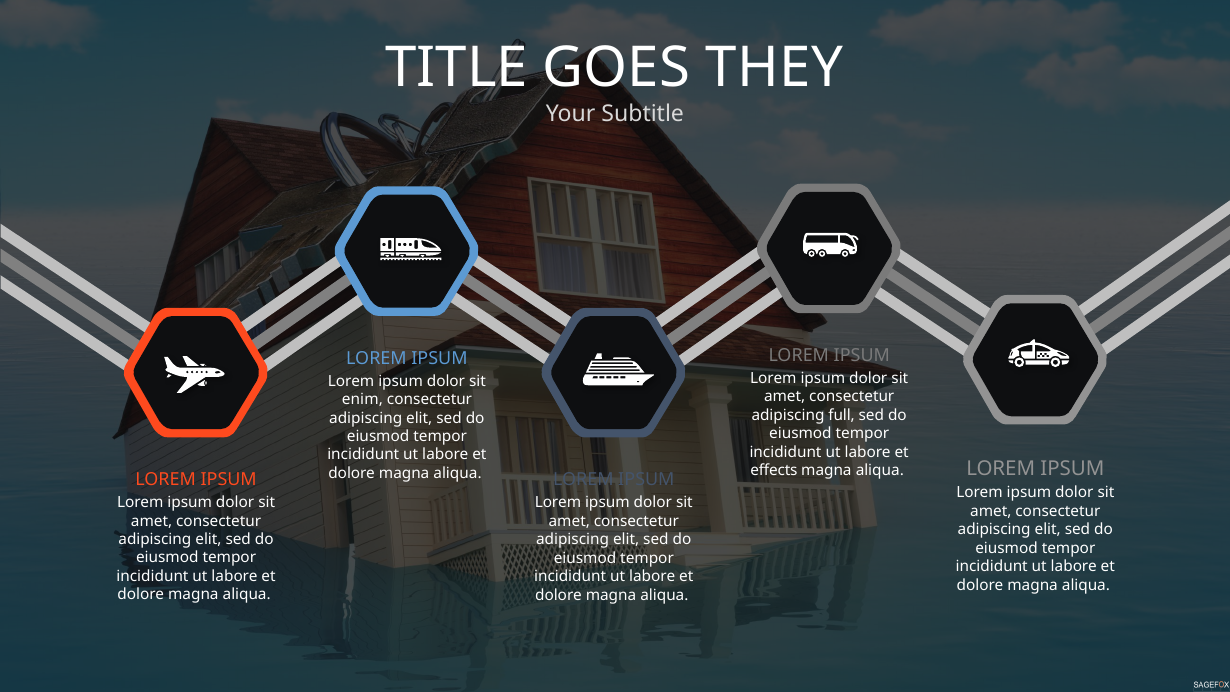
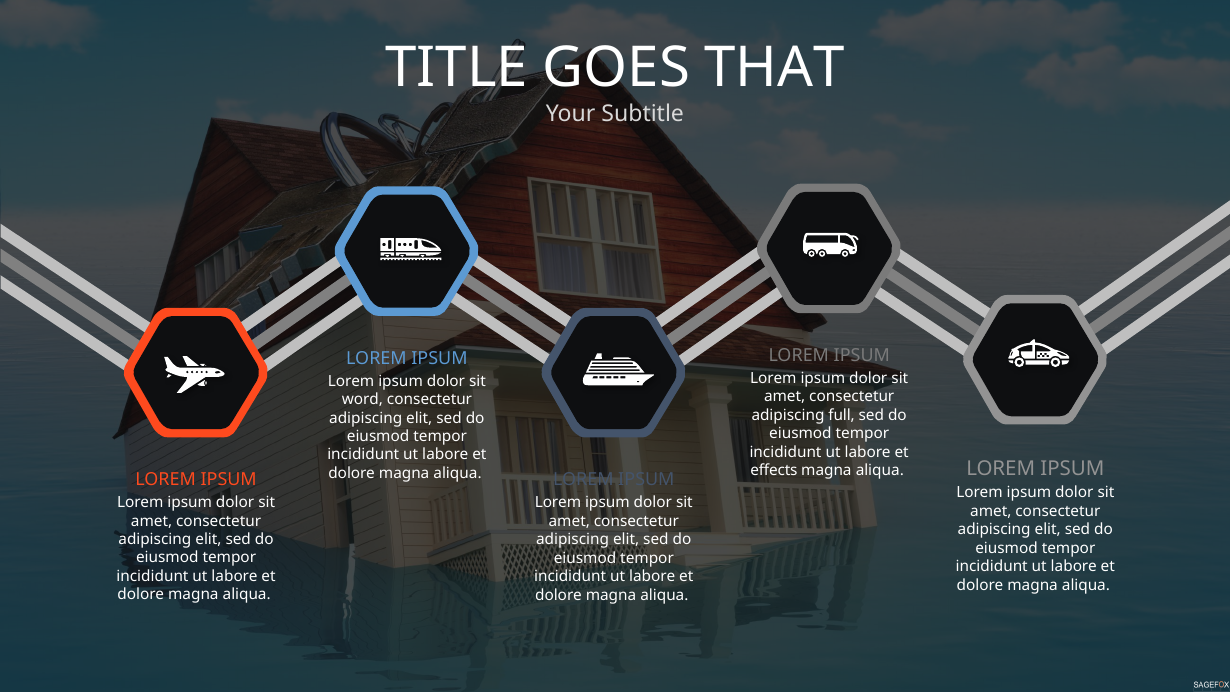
THEY: THEY -> THAT
enim: enim -> word
